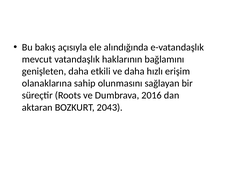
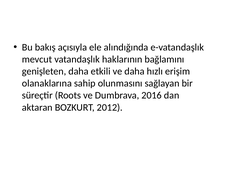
2043: 2043 -> 2012
